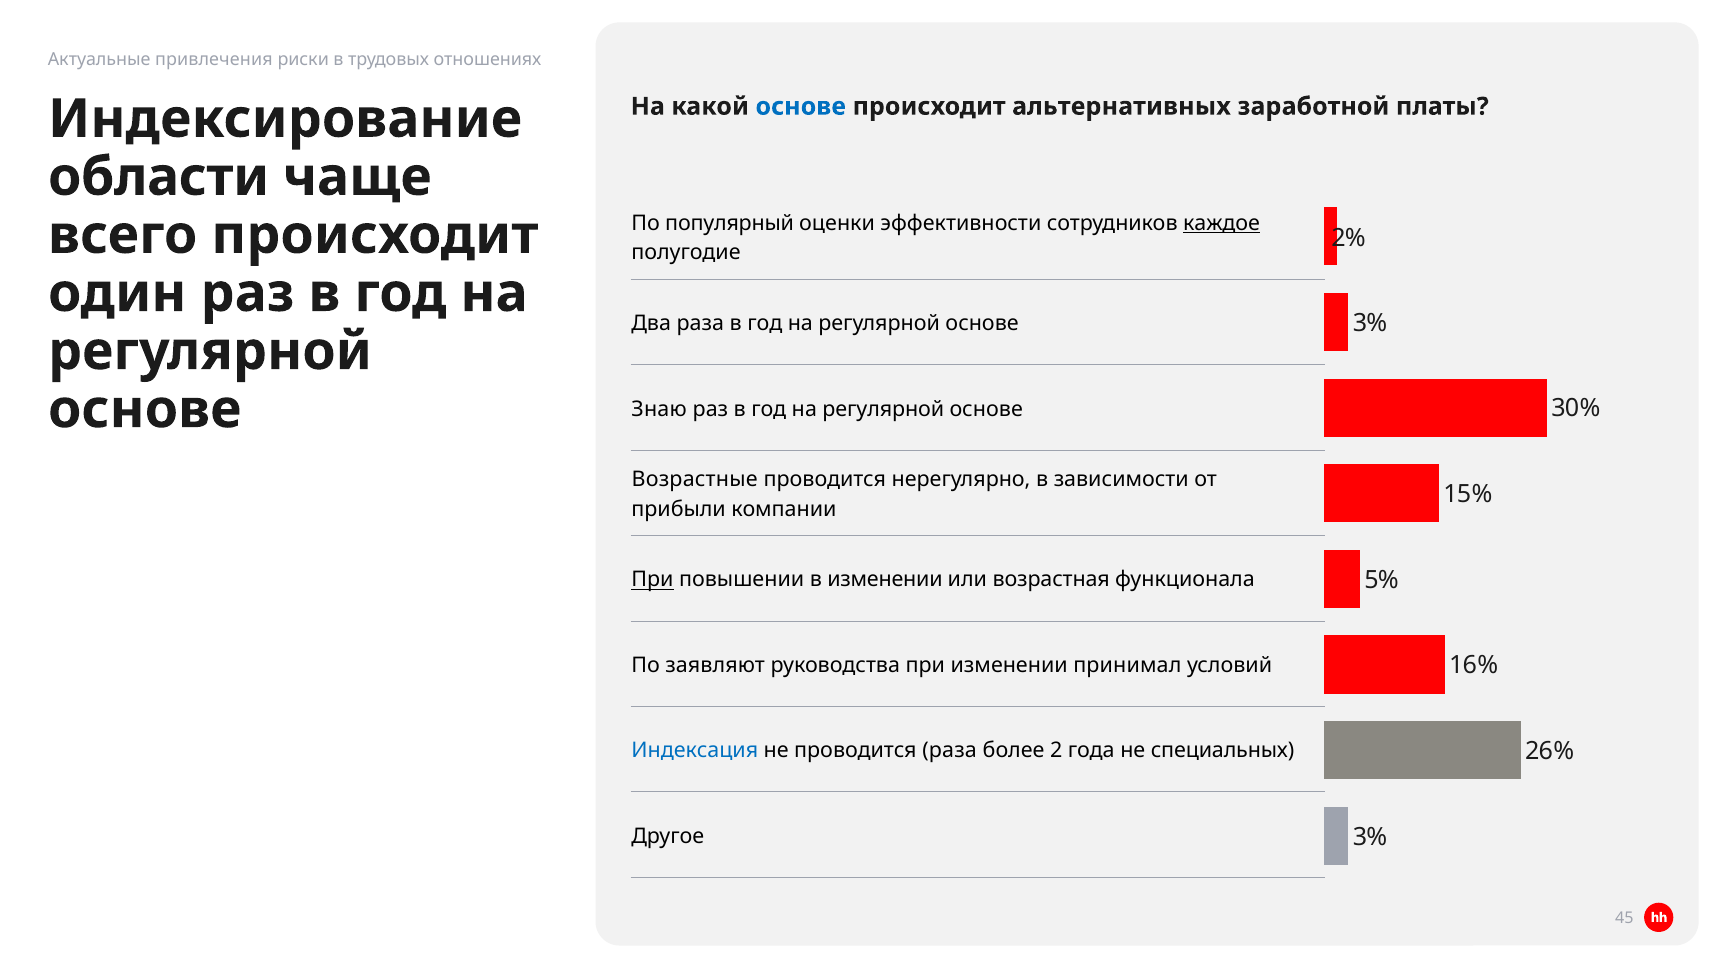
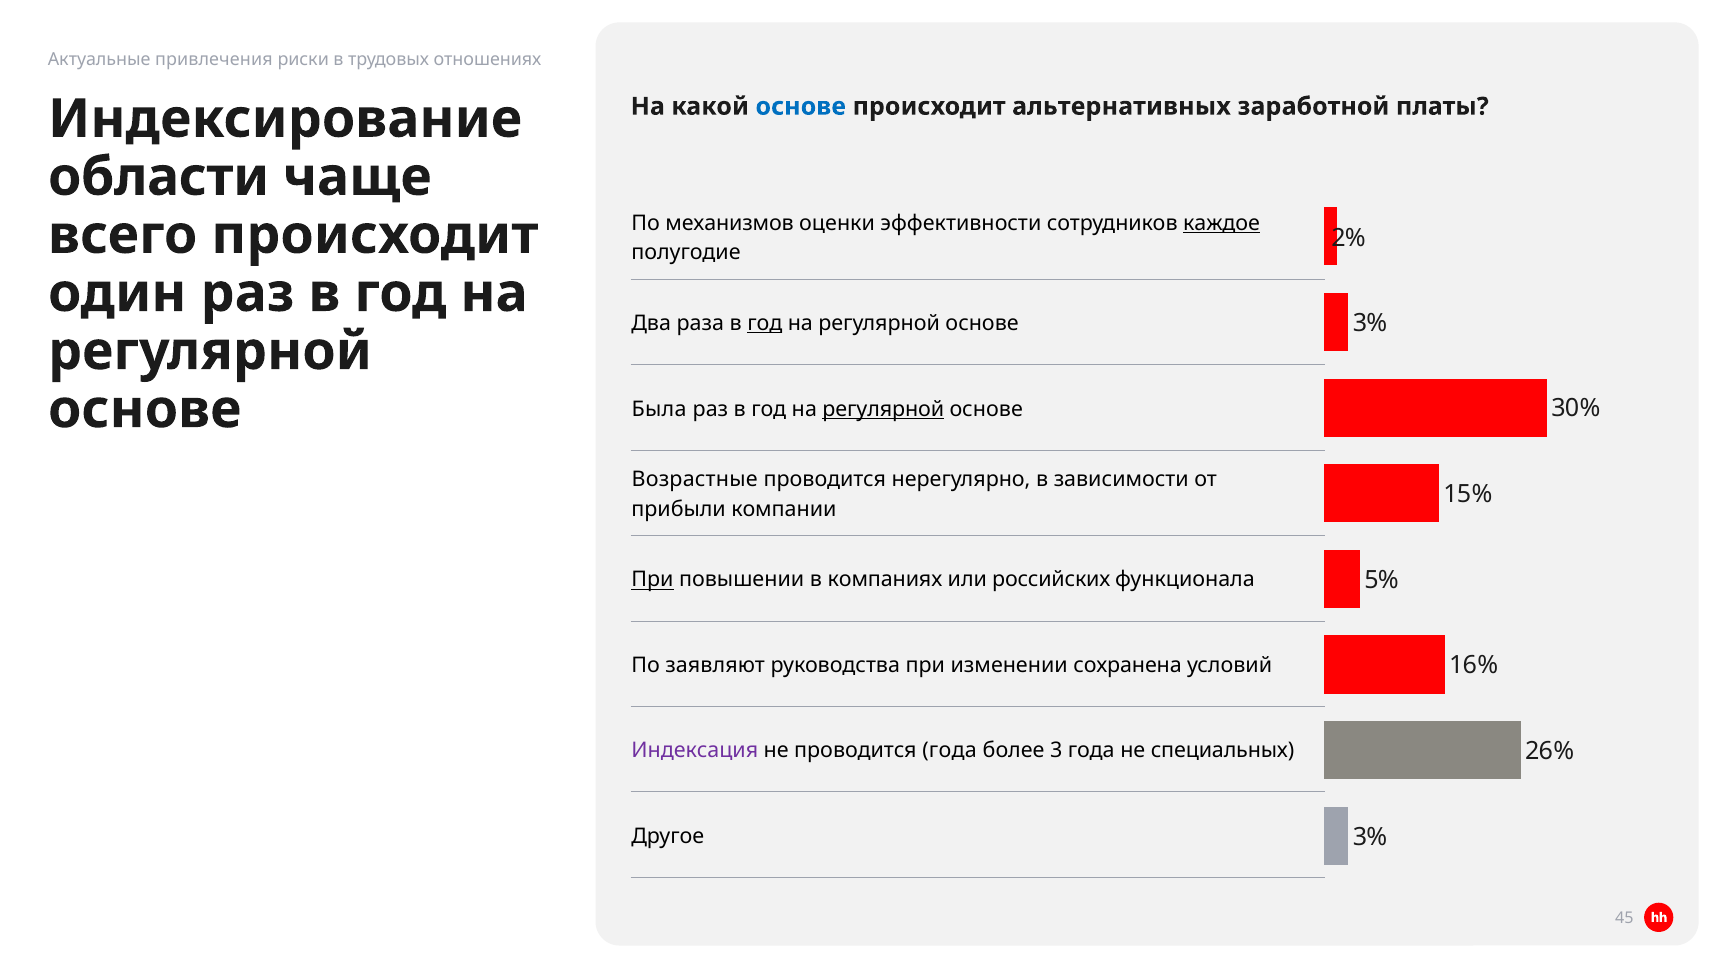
популярный: популярный -> механизмов
год at (765, 324) underline: none -> present
Знаю: Знаю -> Была
регулярной at (883, 409) underline: none -> present
в изменении: изменении -> компаниях
возрастная: возрастная -> российских
принимал: принимал -> сохранена
Индексация colour: blue -> purple
проводится раза: раза -> года
2: 2 -> 3
